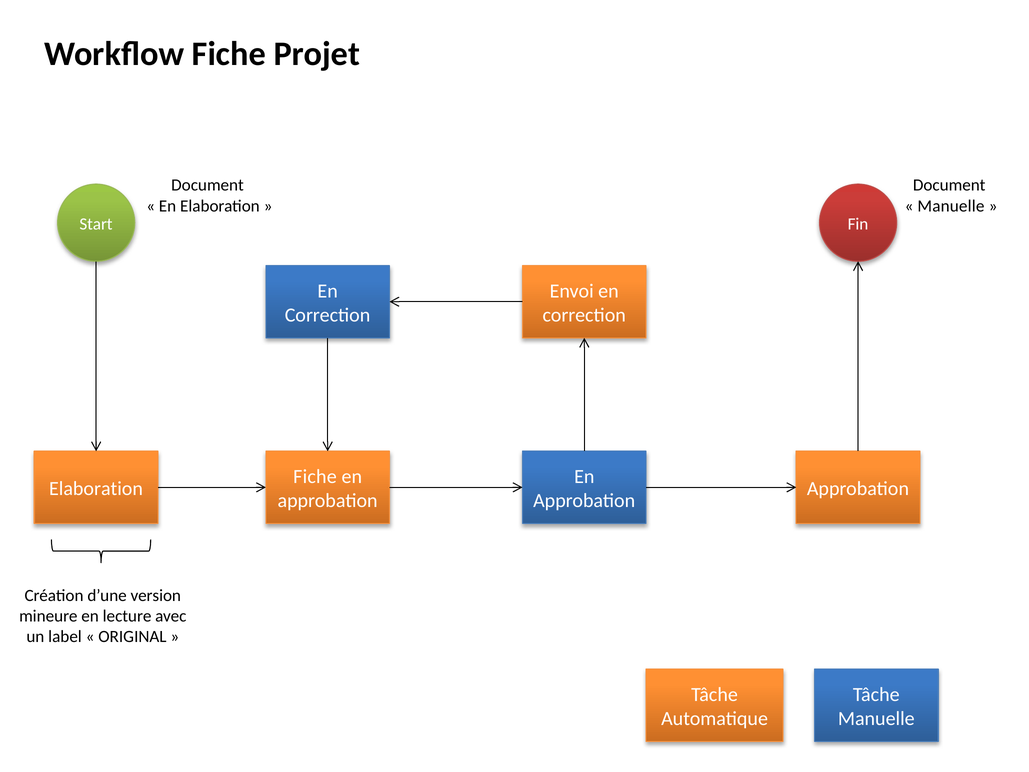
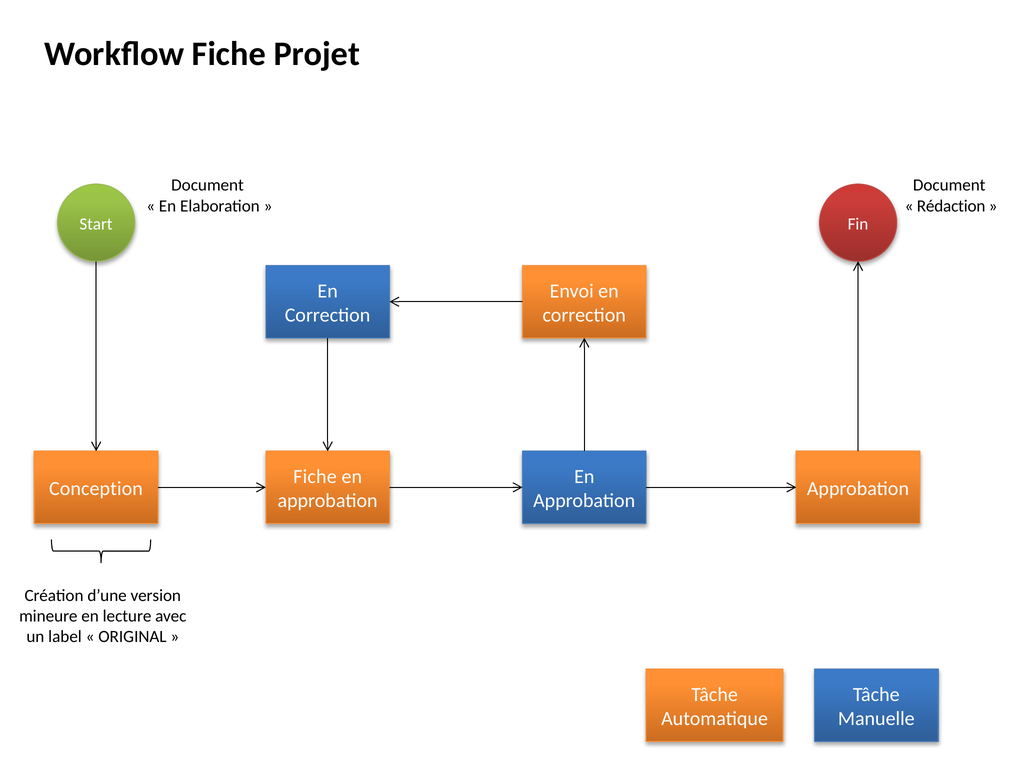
Manuelle at (951, 206): Manuelle -> Rédaction
Elaboration at (96, 489): Elaboration -> Conception
